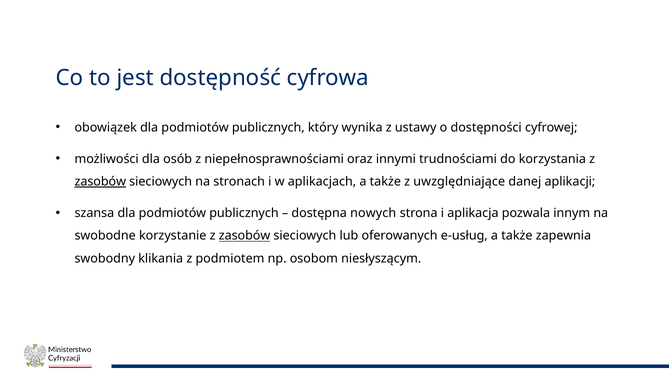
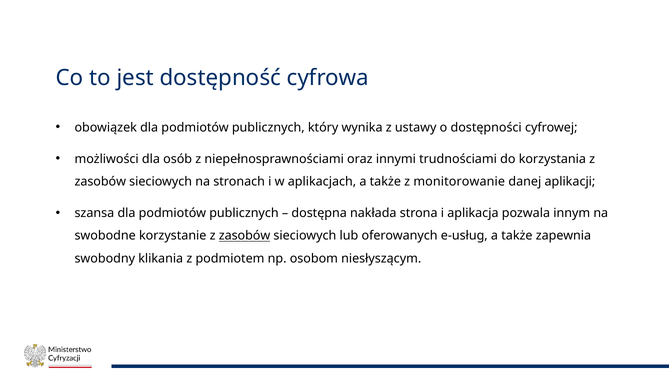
zasobów at (100, 181) underline: present -> none
uwzględniające: uwzględniające -> monitorowanie
nowych: nowych -> nakłada
